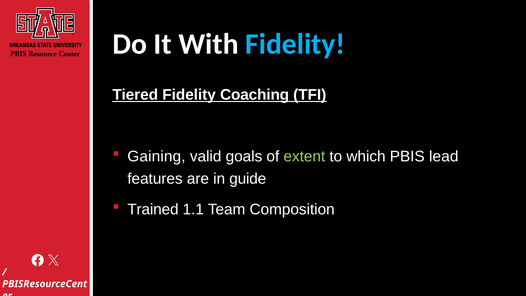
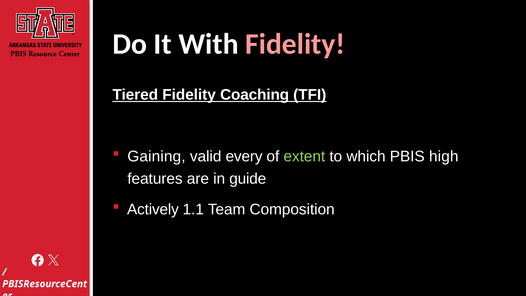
Fidelity at (295, 44) colour: light blue -> pink
goals: goals -> every
lead: lead -> high
Trained: Trained -> Actively
